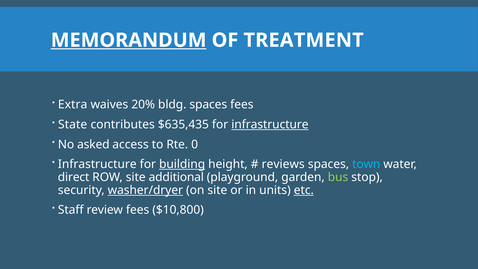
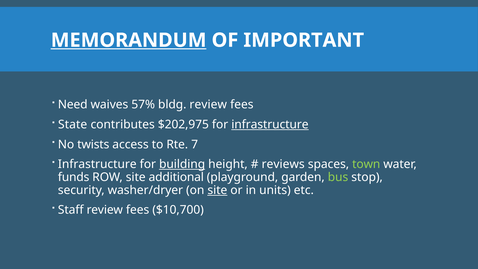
TREATMENT: TREATMENT -> IMPORTANT
Extra: Extra -> Need
20%: 20% -> 57%
bldg spaces: spaces -> review
$635,435: $635,435 -> $202,975
asked: asked -> twists
0: 0 -> 7
town colour: light blue -> light green
direct: direct -> funds
washer/dryer underline: present -> none
site at (217, 190) underline: none -> present
etc underline: present -> none
$10,800: $10,800 -> $10,700
